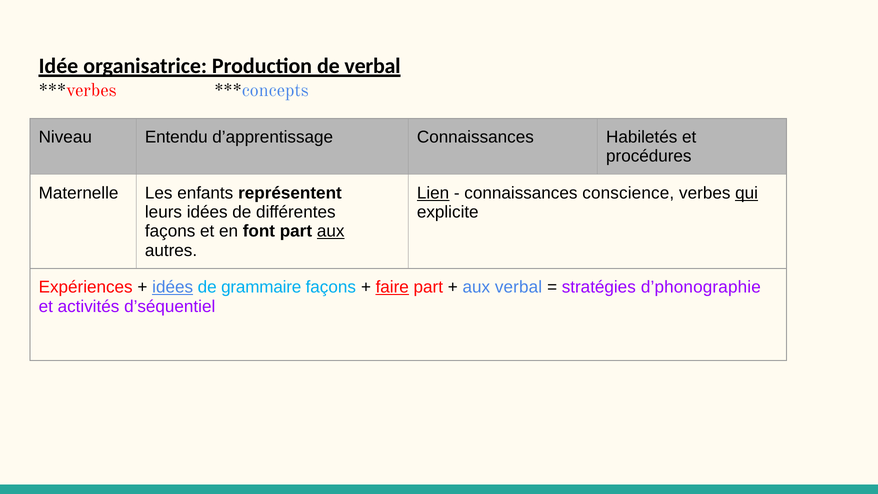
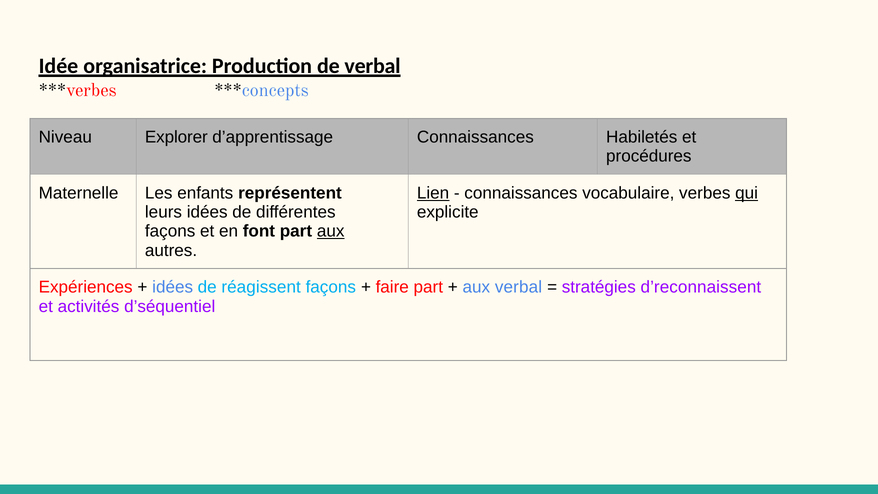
Entendu: Entendu -> Explorer
conscience: conscience -> vocabulaire
idées at (173, 287) underline: present -> none
grammaire: grammaire -> réagissent
faire underline: present -> none
d’phonographie: d’phonographie -> d’reconnaissent
